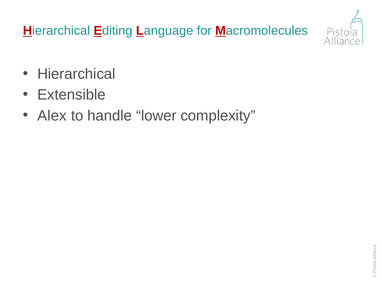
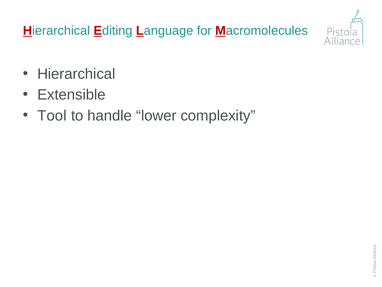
Alex: Alex -> Tool
